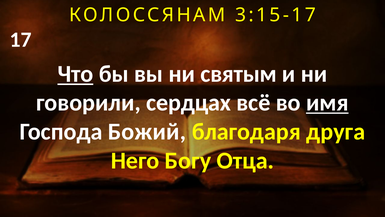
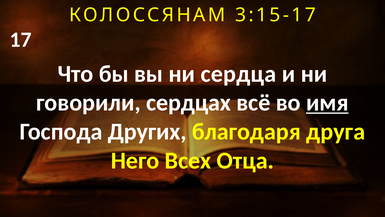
Что underline: present -> none
святым: святым -> сердца
Божий: Божий -> Других
Богу: Богу -> Всех
